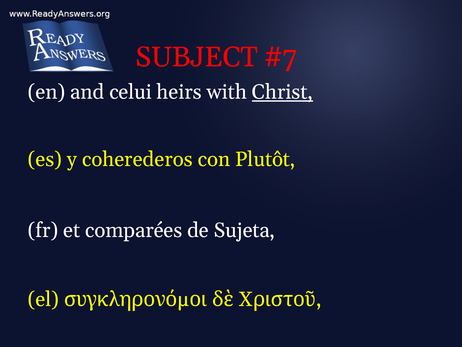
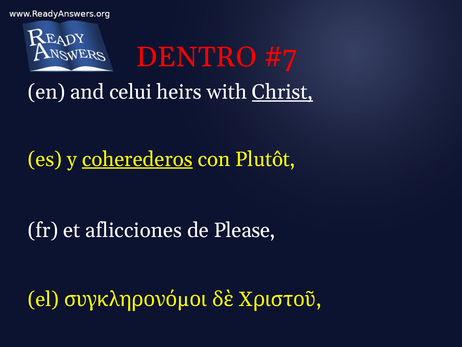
SUBJECT: SUBJECT -> DENTRO
coherederos underline: none -> present
comparées: comparées -> aflicciones
Sujeta: Sujeta -> Please
